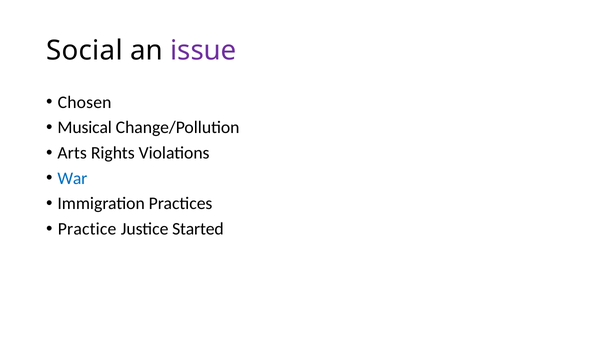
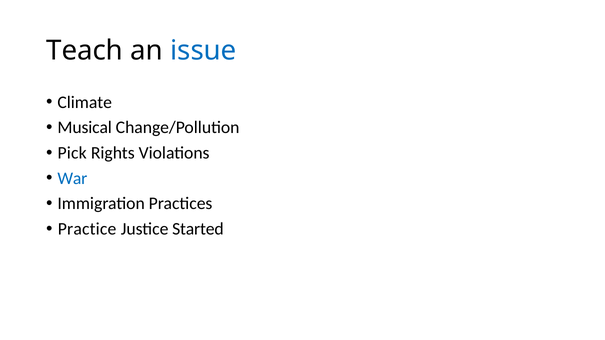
Social: Social -> Teach
issue colour: purple -> blue
Chosen: Chosen -> Climate
Arts: Arts -> Pick
